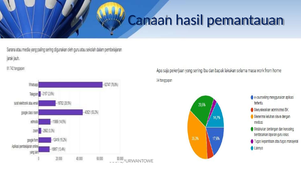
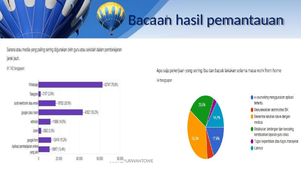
Canaan: Canaan -> Bacaan
